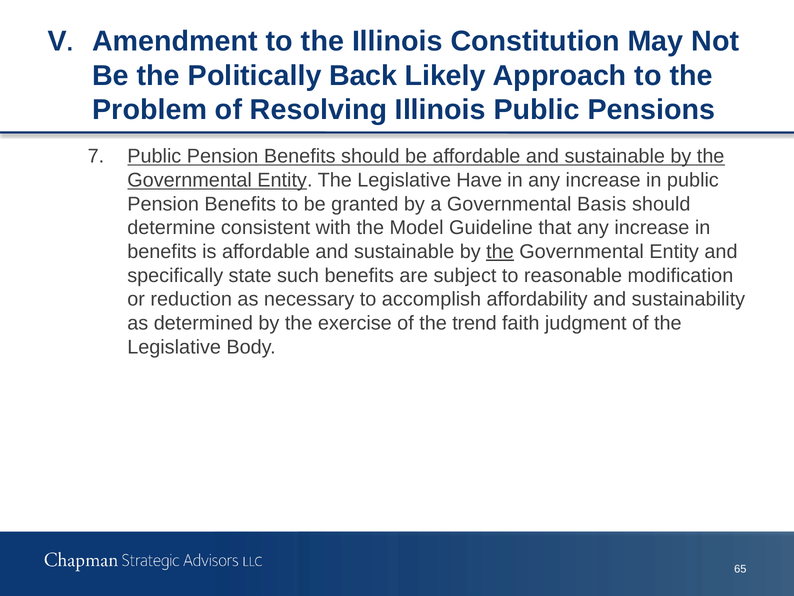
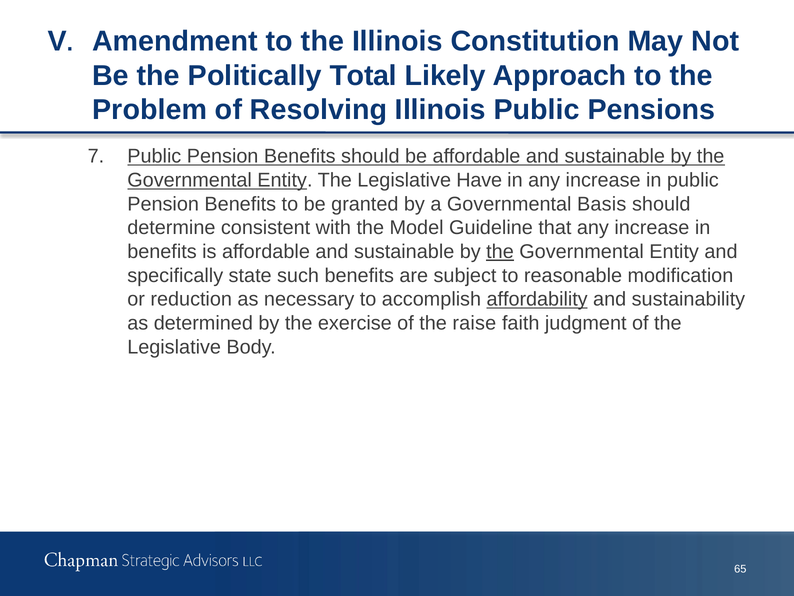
Back: Back -> Total
affordability underline: none -> present
trend: trend -> raise
